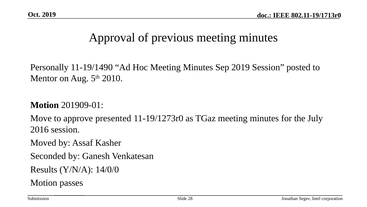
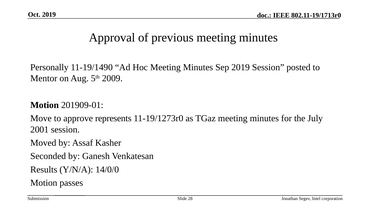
2010: 2010 -> 2009
presented: presented -> represents
2016: 2016 -> 2001
